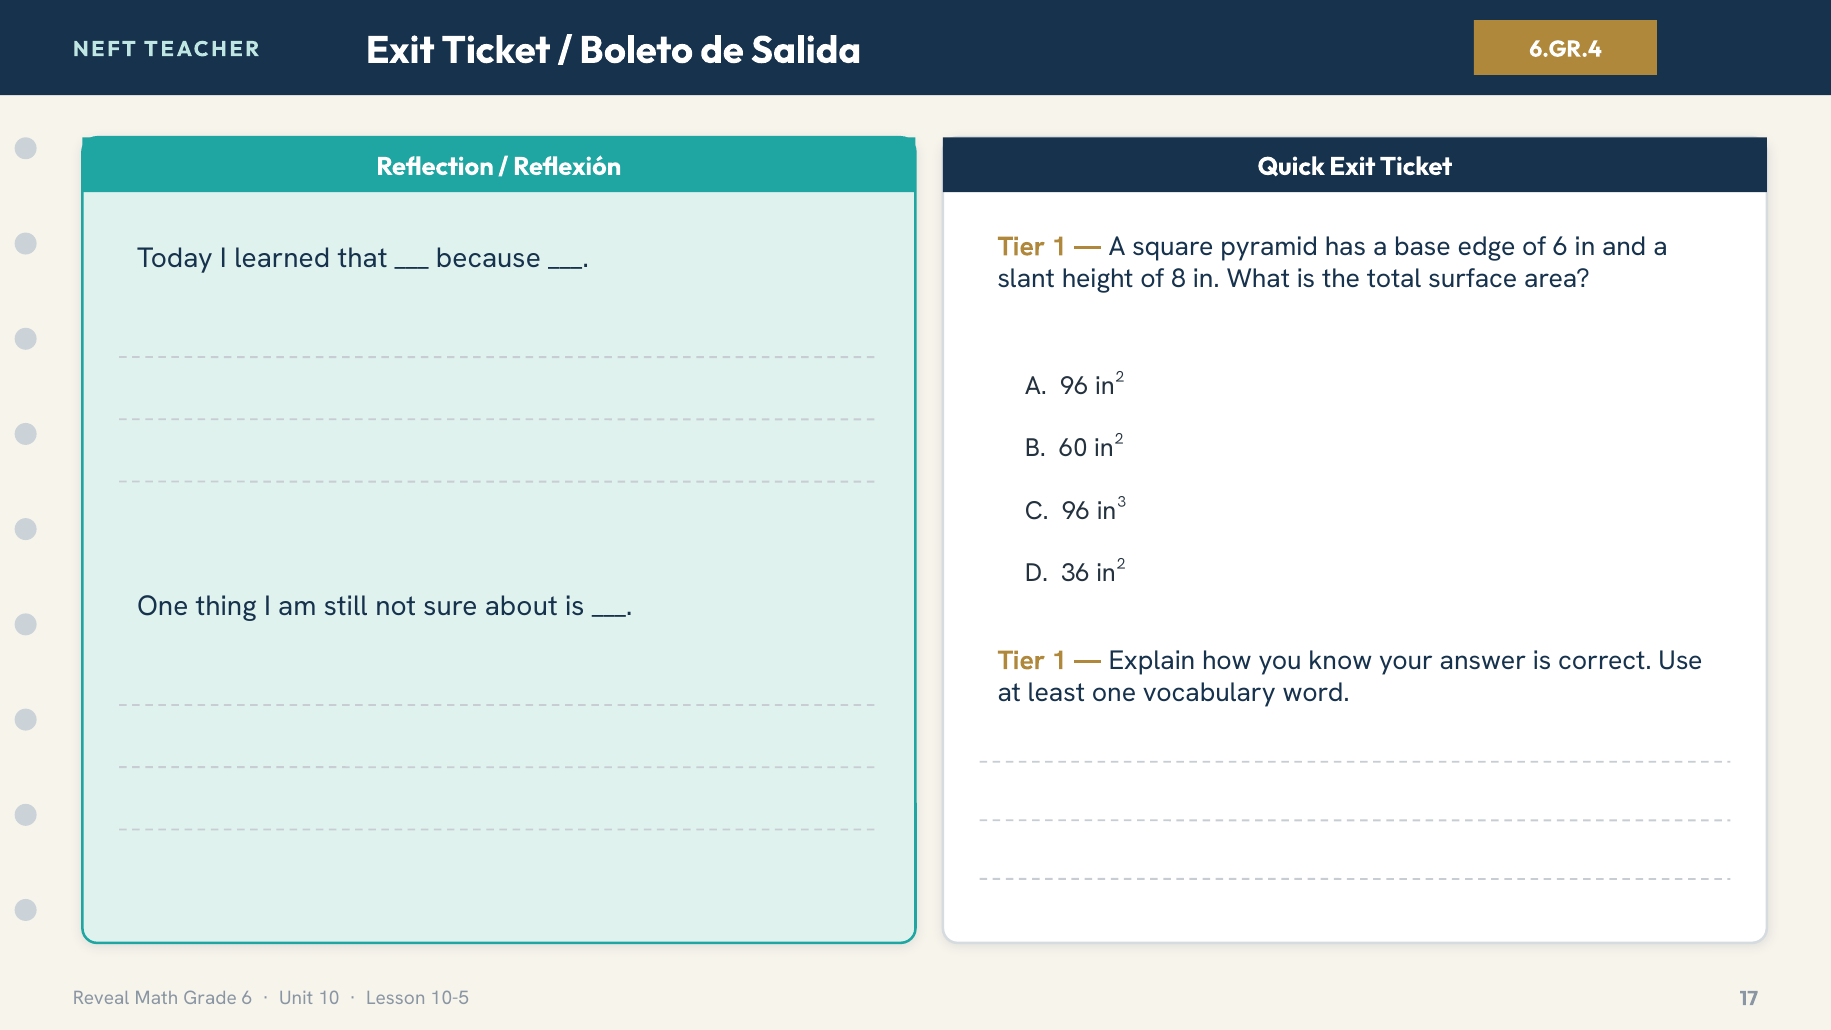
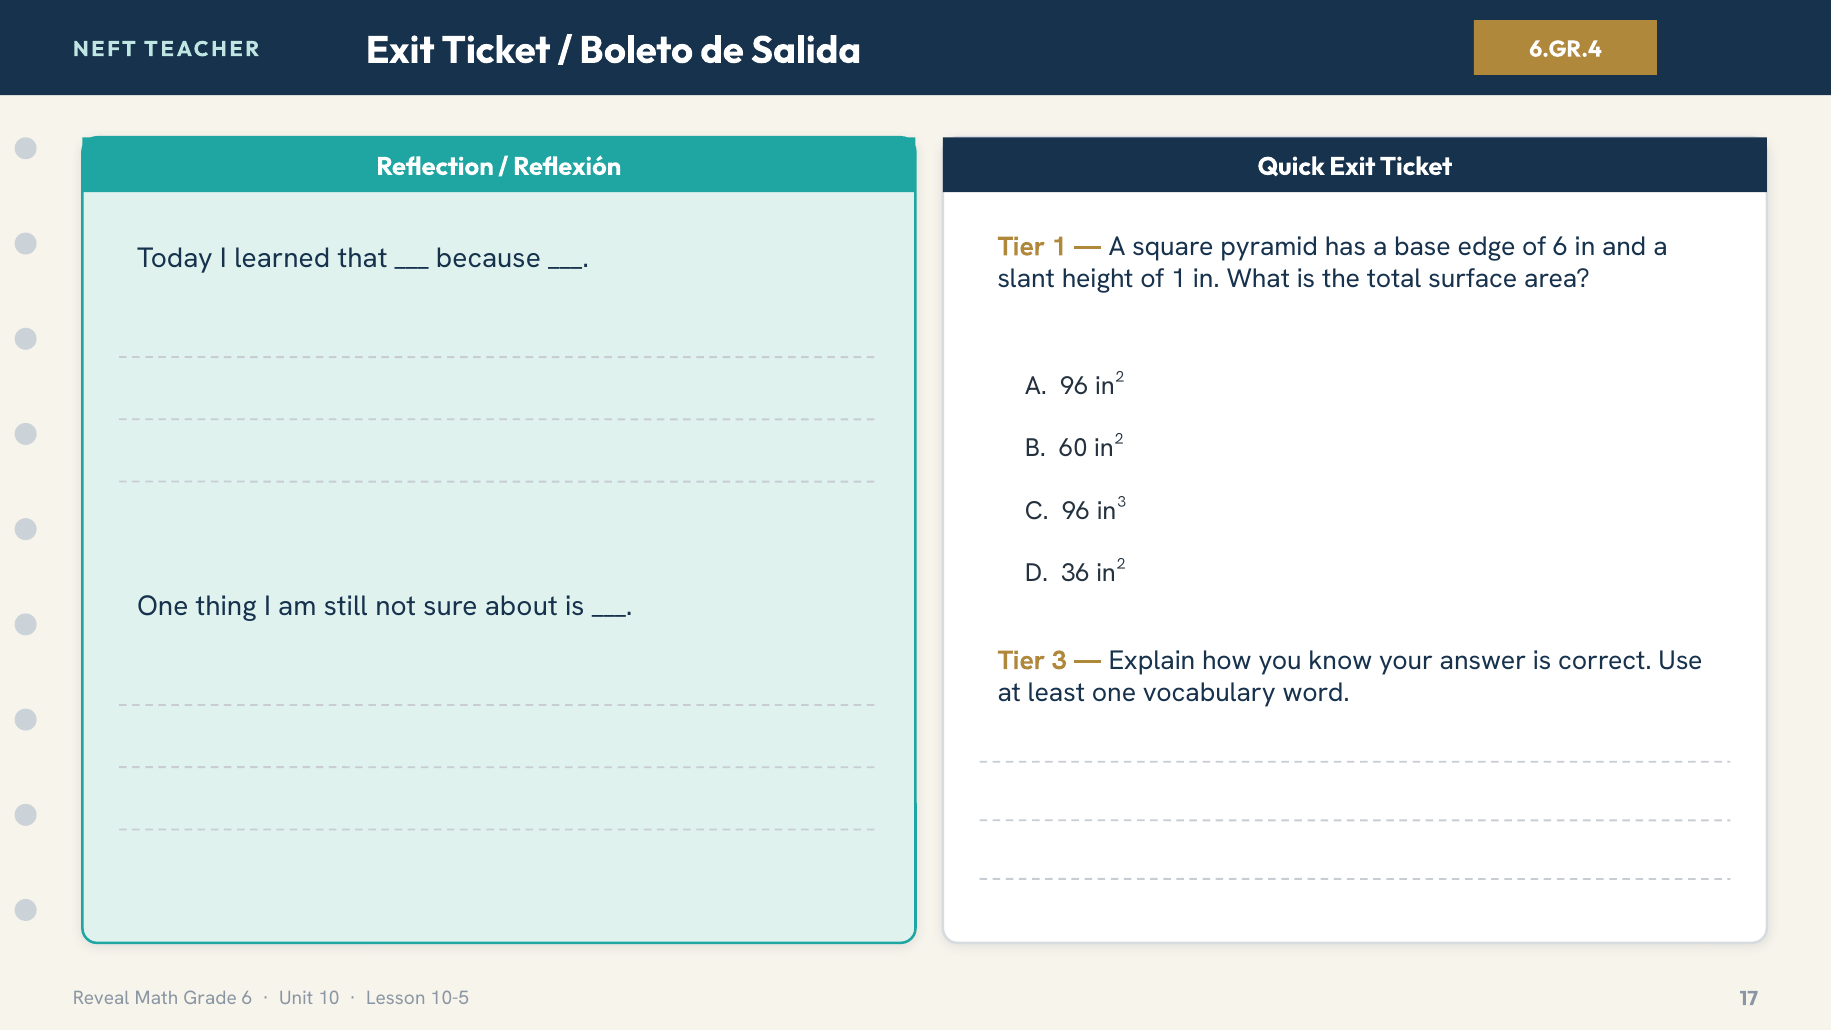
of 8: 8 -> 1
1 at (1059, 660): 1 -> 3
